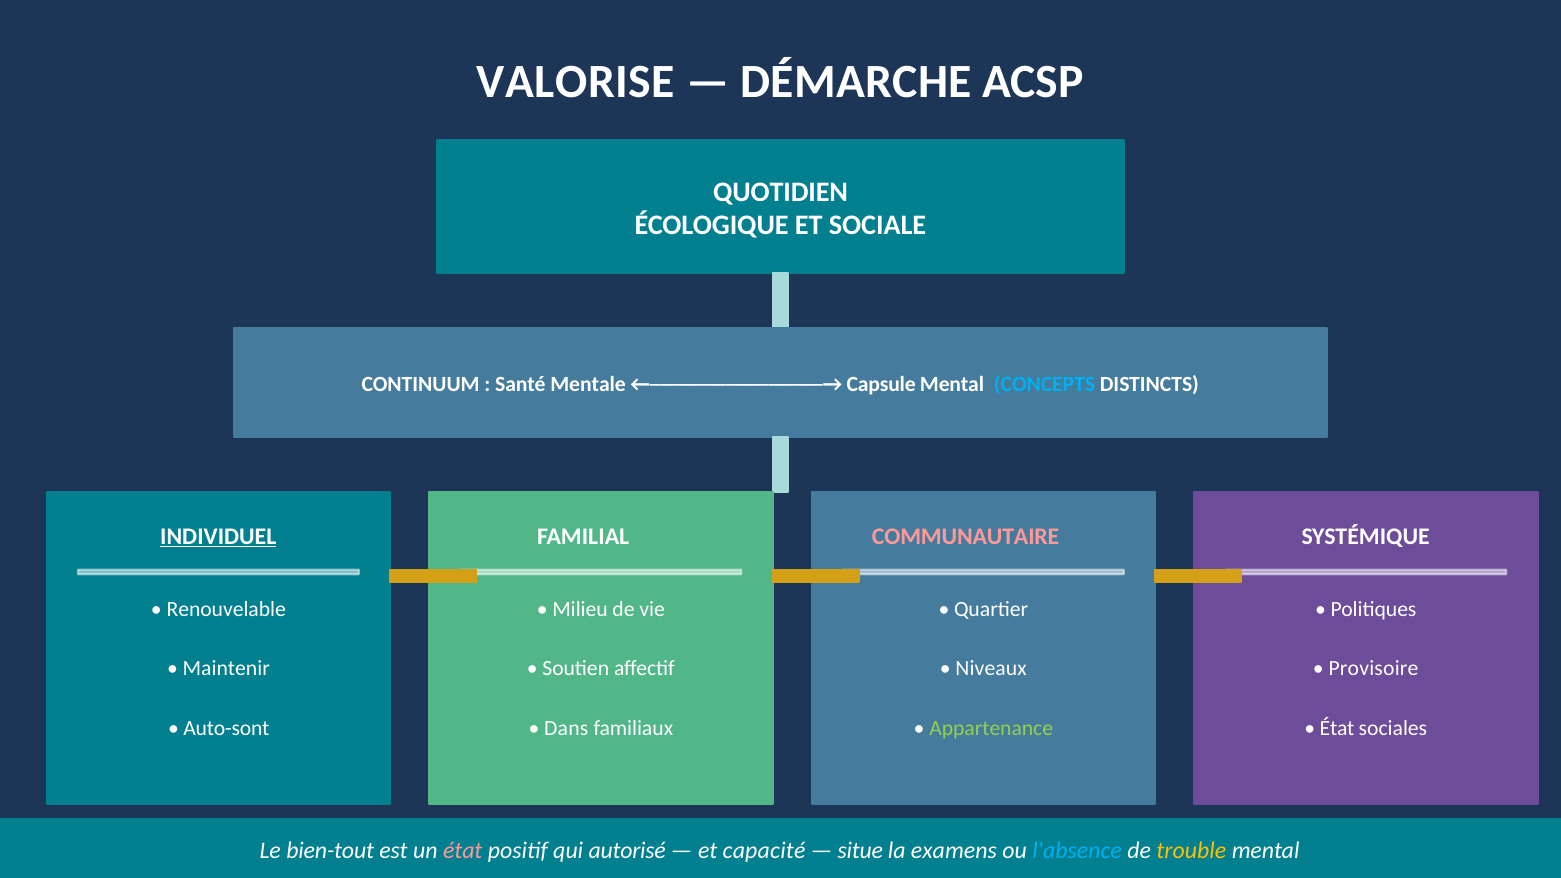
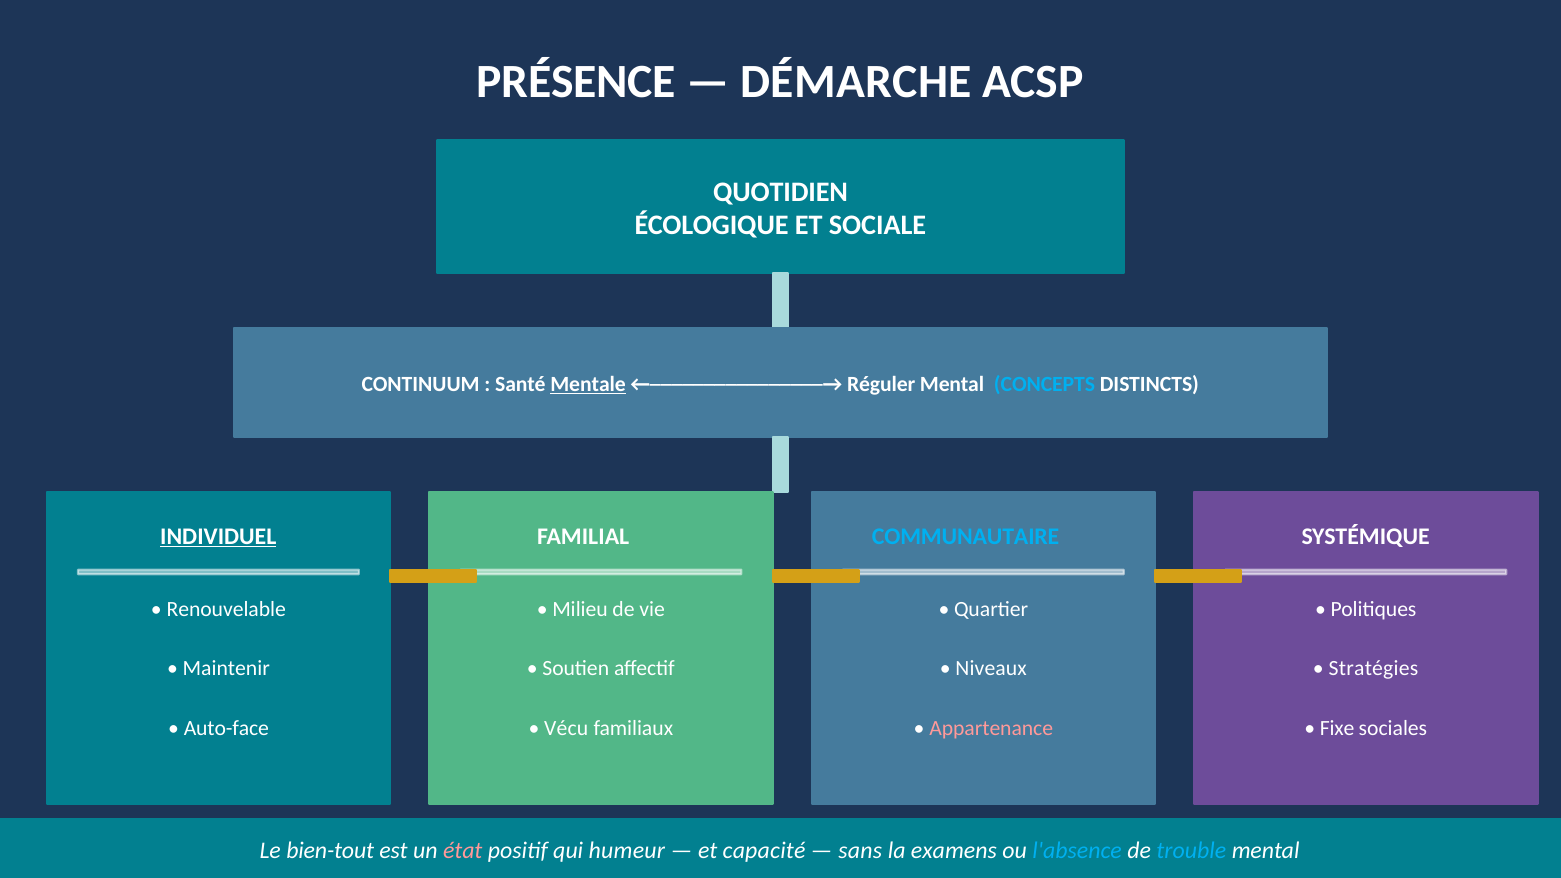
VALORISE: VALORISE -> PRÉSENCE
Mentale underline: none -> present
Capsule: Capsule -> Réguler
COMMUNAUTAIRE colour: pink -> light blue
Provisoire: Provisoire -> Stratégies
Auto-sont: Auto-sont -> Auto-face
Dans: Dans -> Vécu
Appartenance colour: light green -> pink
État at (1337, 728): État -> Fixe
autorisé: autorisé -> humeur
situe: situe -> sans
trouble colour: yellow -> light blue
